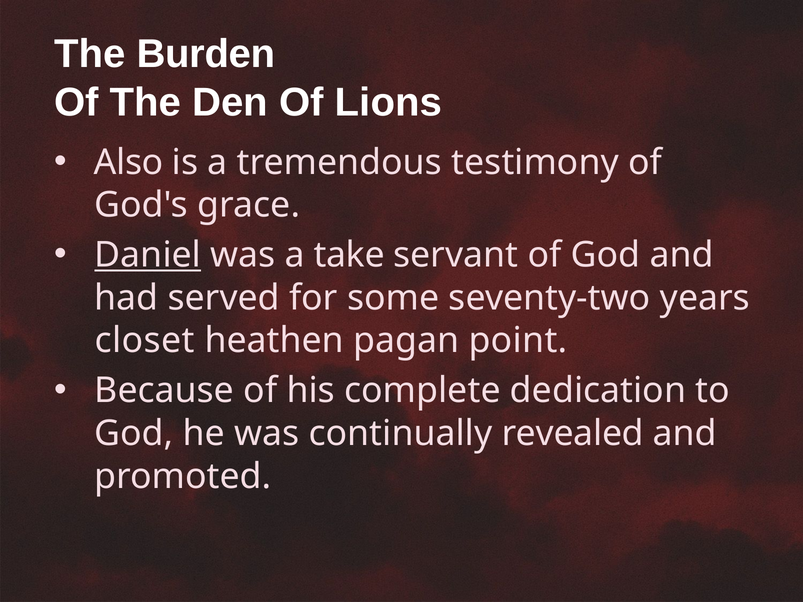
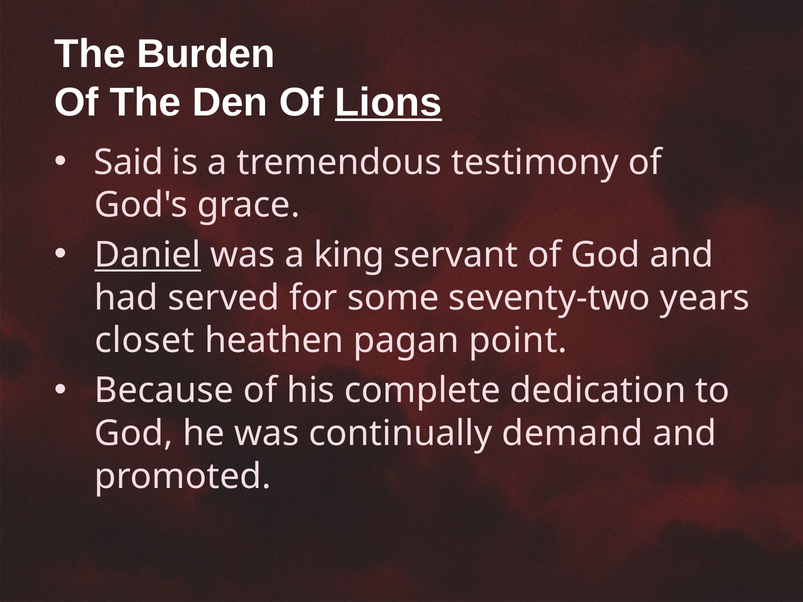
Lions underline: none -> present
Also: Also -> Said
take: take -> king
revealed: revealed -> demand
